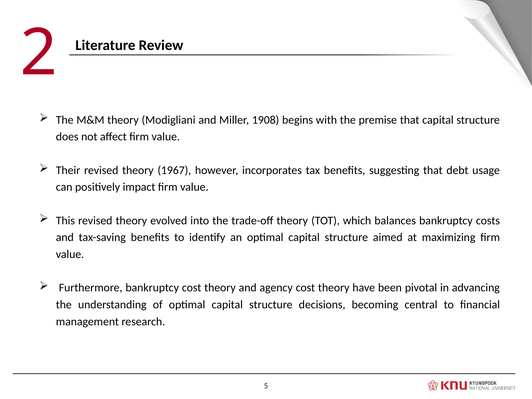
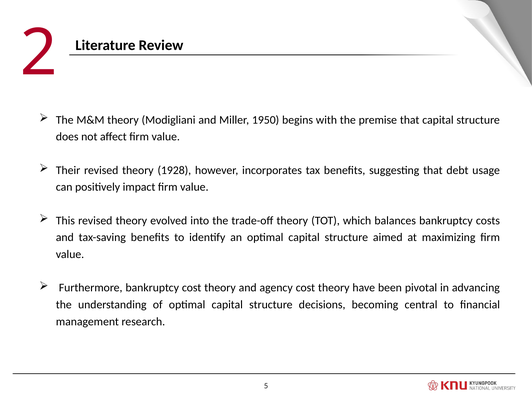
1908: 1908 -> 1950
1967: 1967 -> 1928
